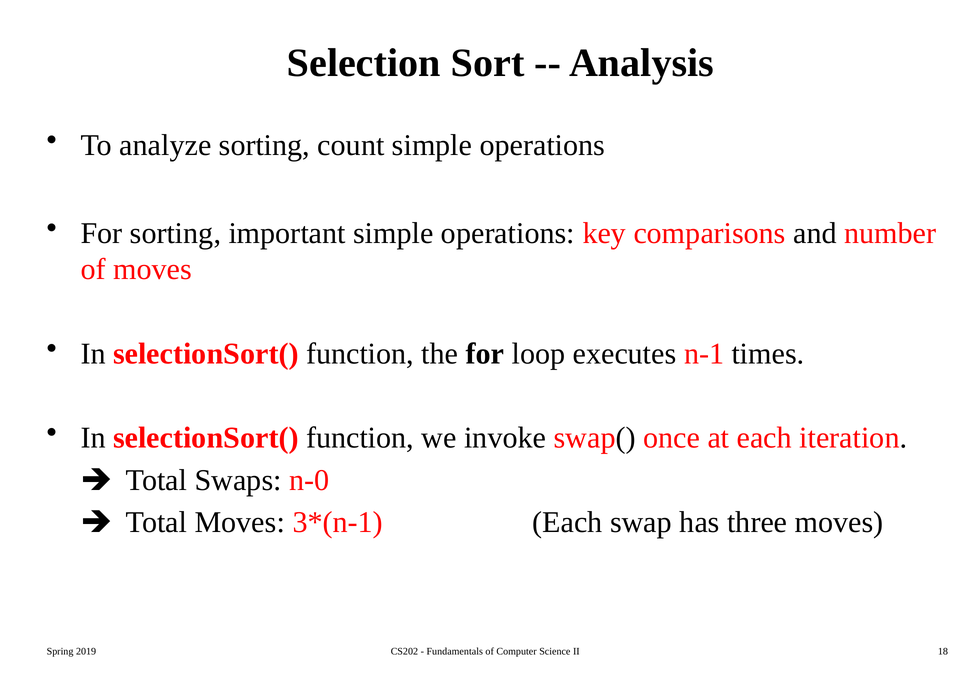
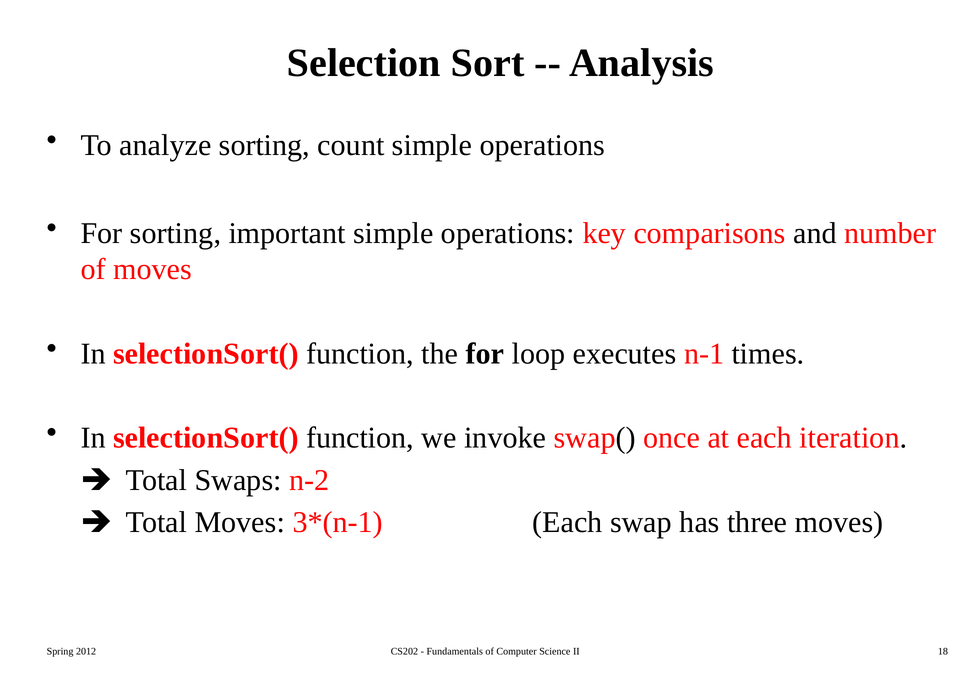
n-0: n-0 -> n-2
2019: 2019 -> 2012
